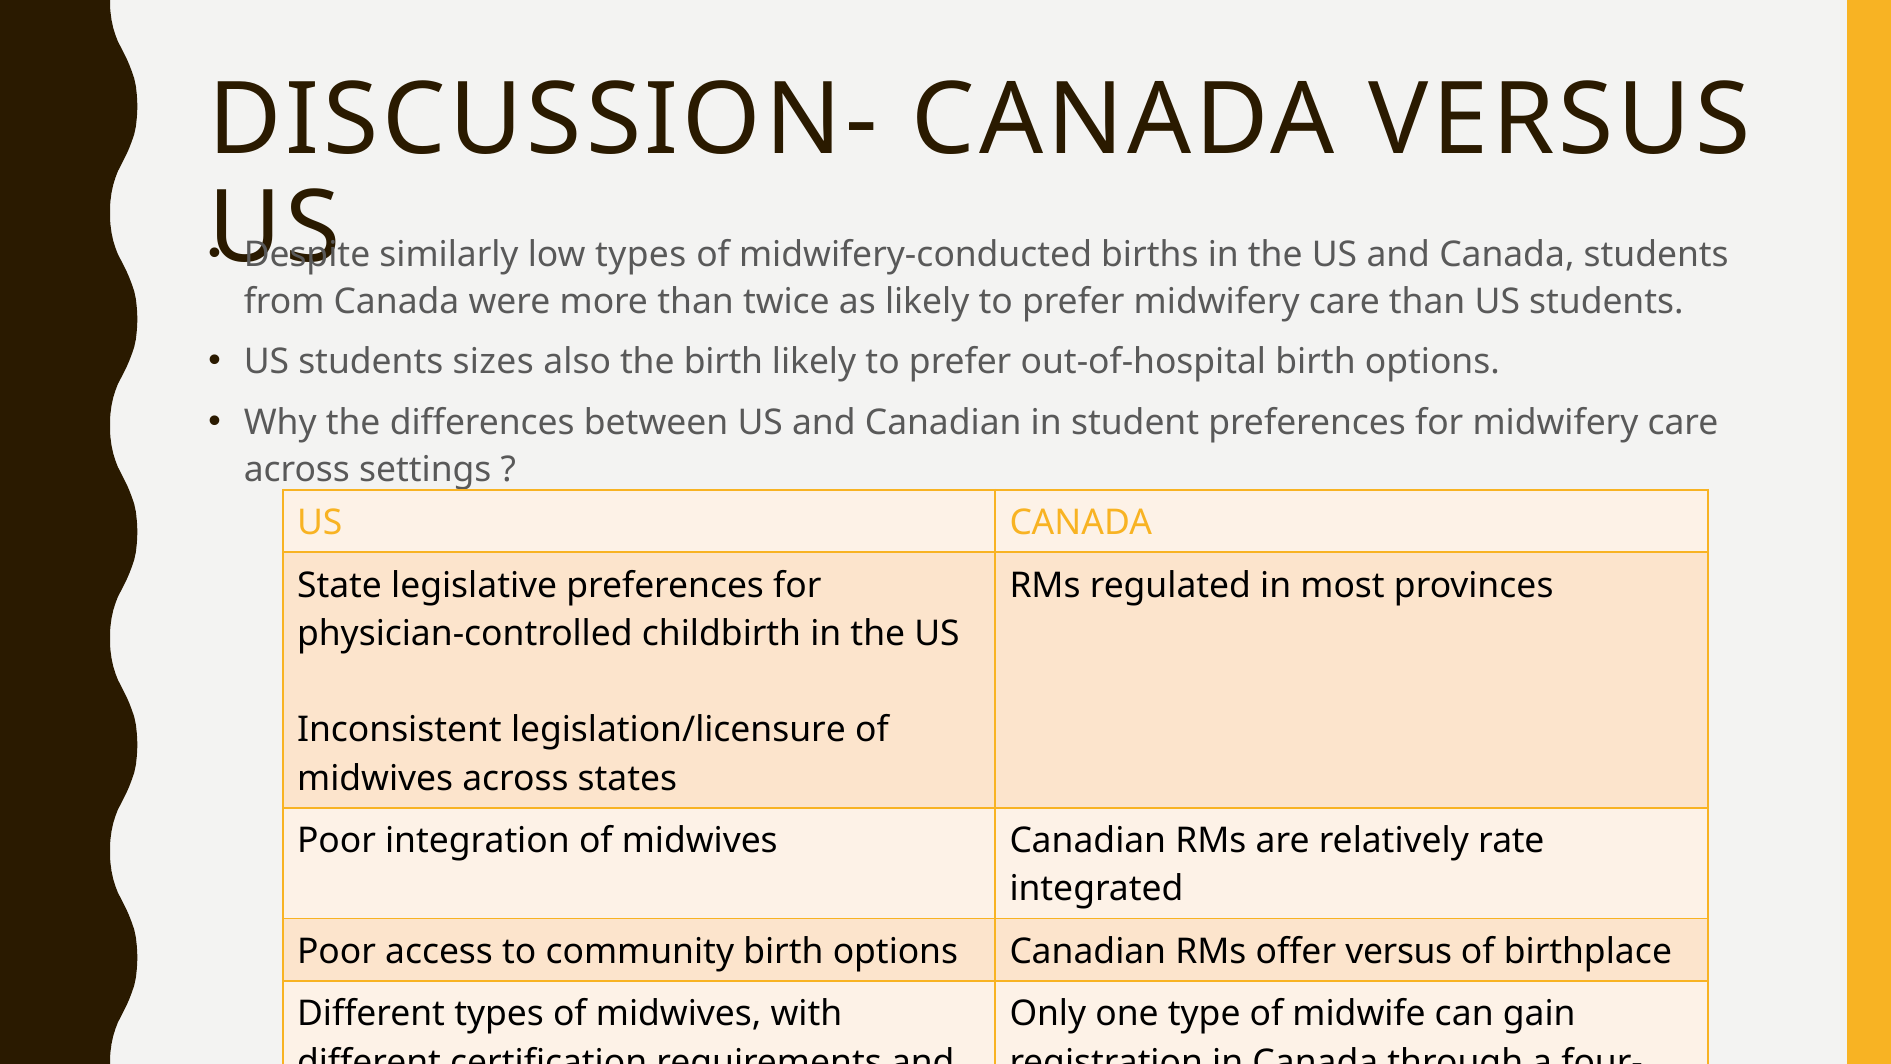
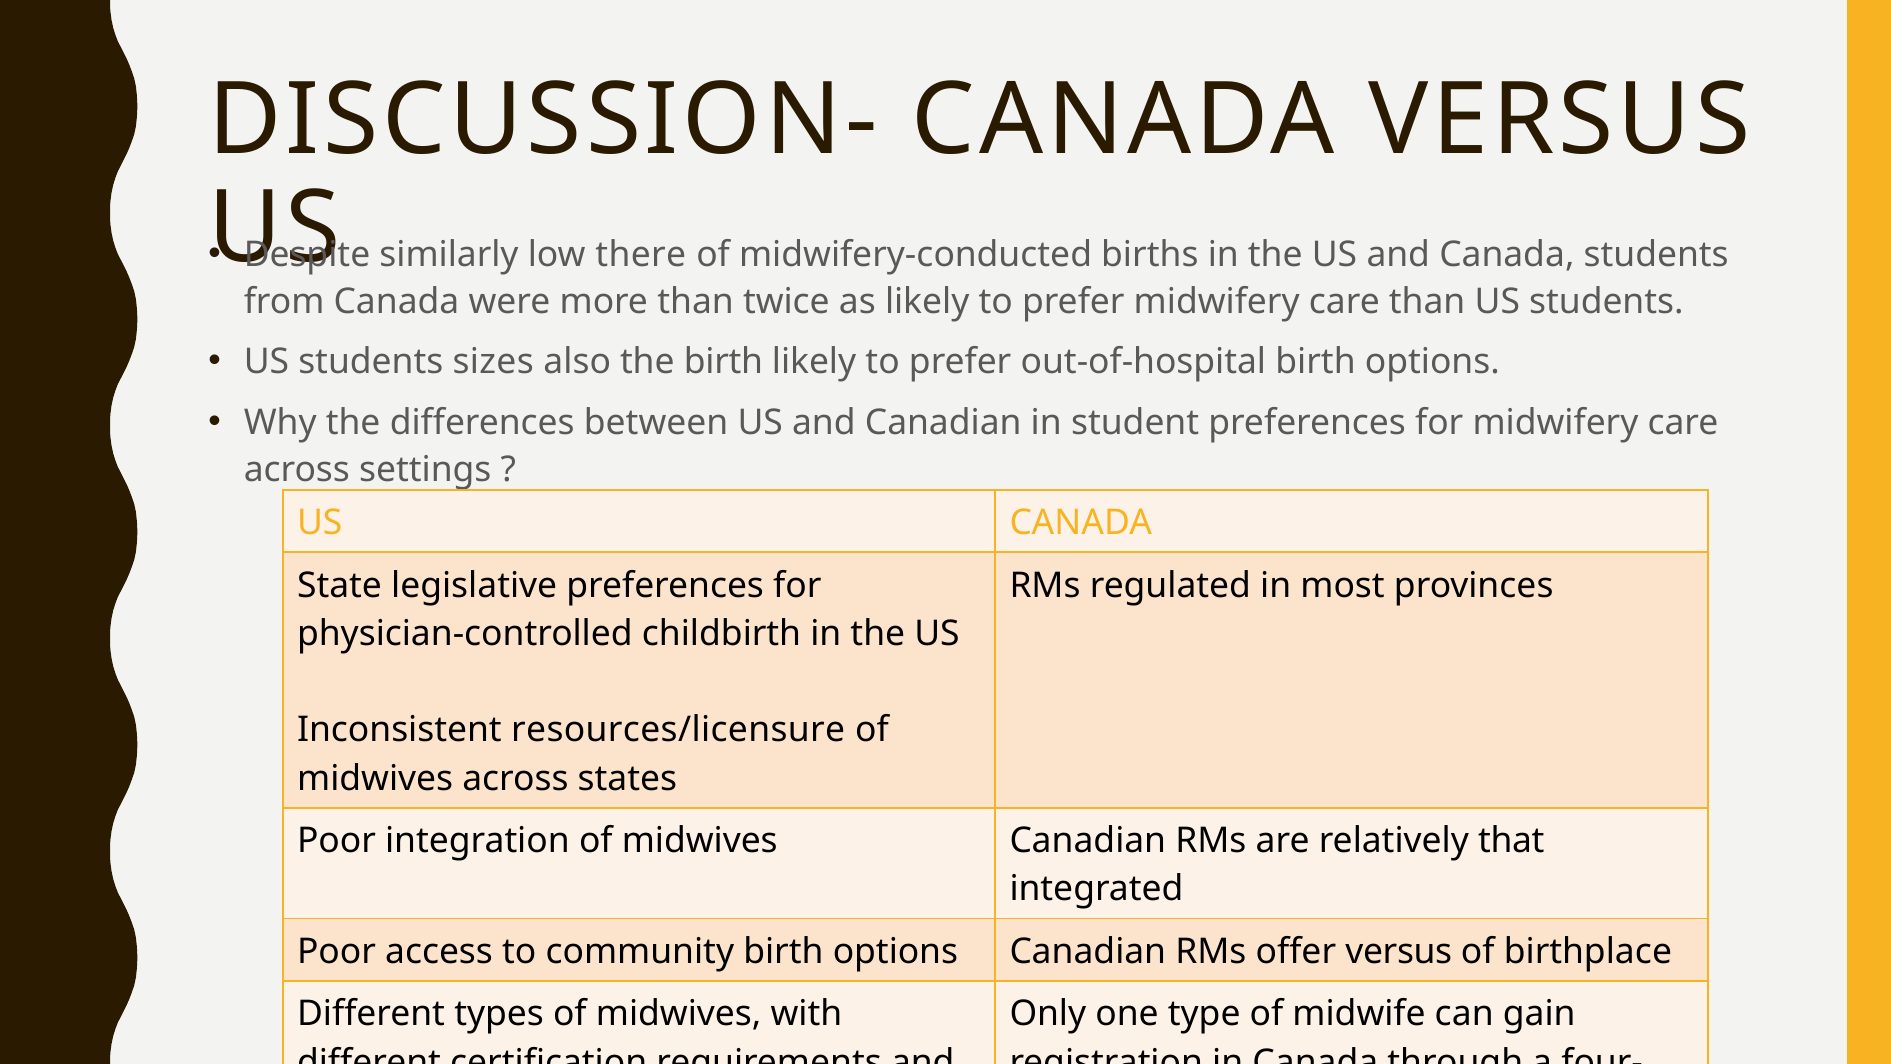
low types: types -> there
legislation/licensure: legislation/licensure -> resources/licensure
rate: rate -> that
